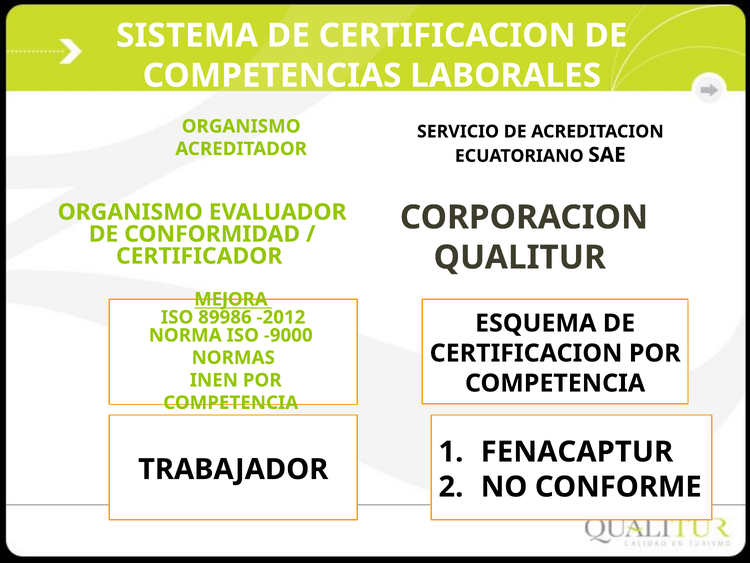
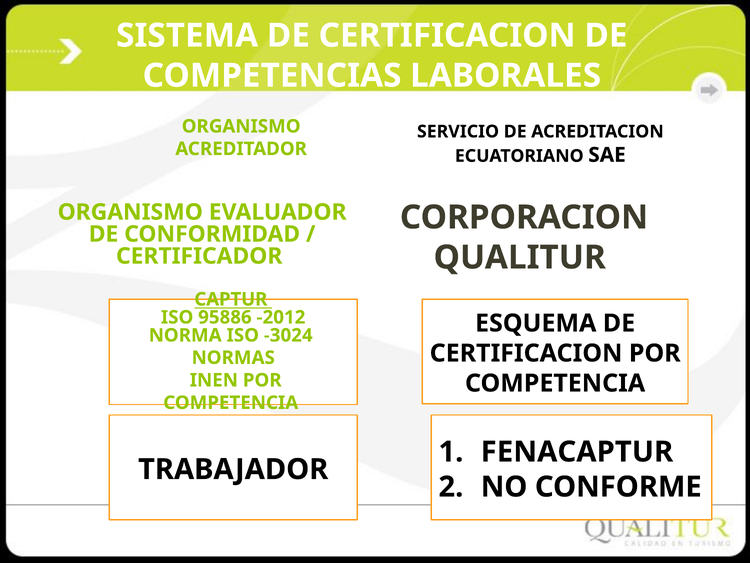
MEJORA: MEJORA -> CAPTUR
89986: 89986 -> 95886
-9000: -9000 -> -3024
